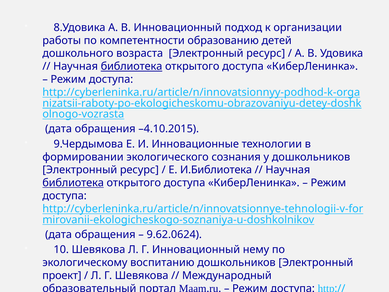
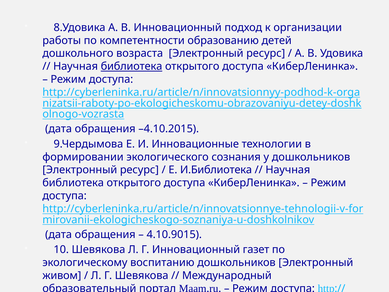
библиотека at (73, 183) underline: present -> none
9.62.0624: 9.62.0624 -> 4.10.9015
нему: нему -> газет
проект: проект -> живом
